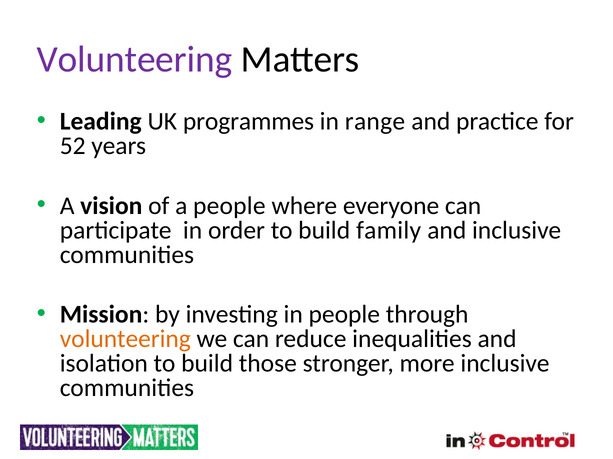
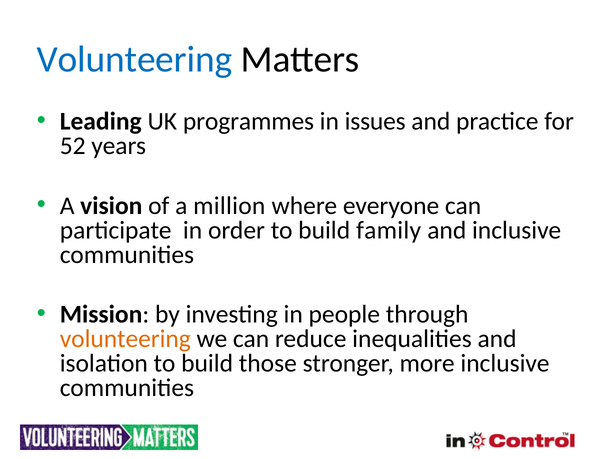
Volunteering at (135, 59) colour: purple -> blue
range: range -> issues
a people: people -> million
